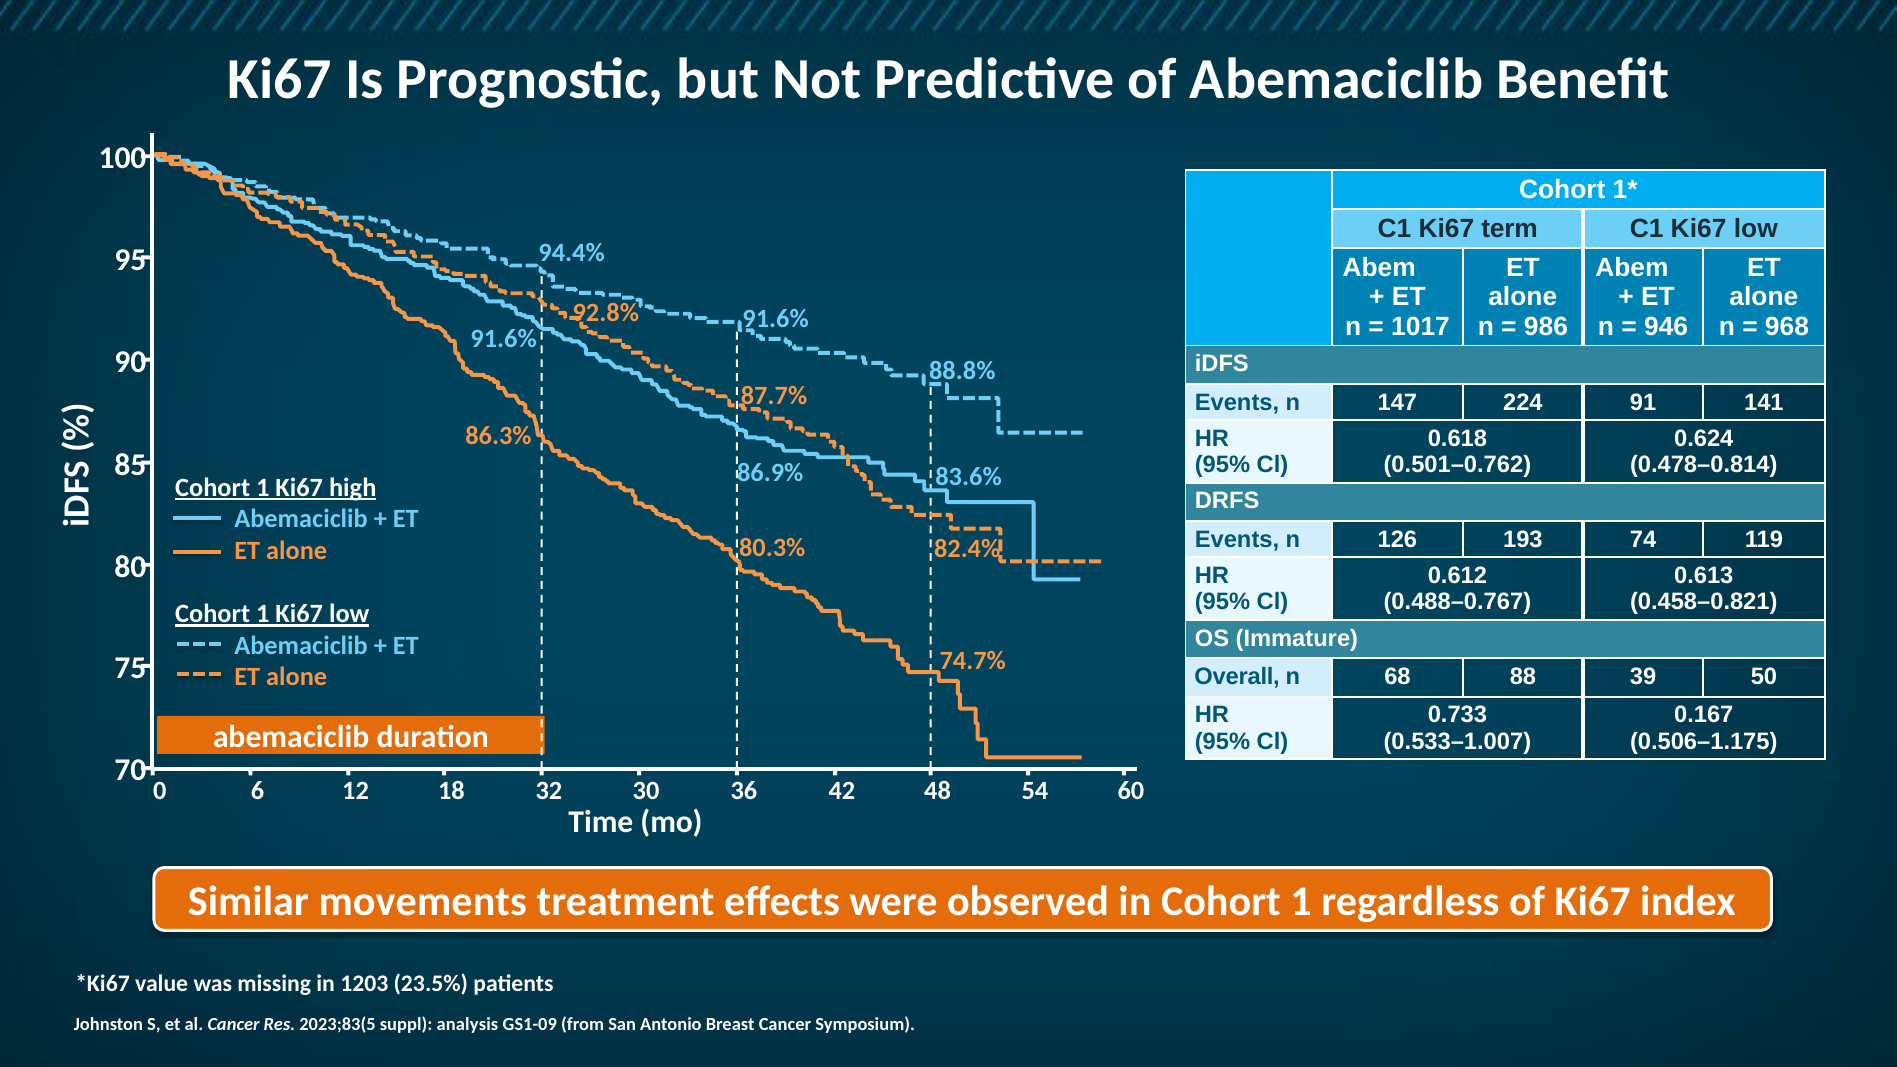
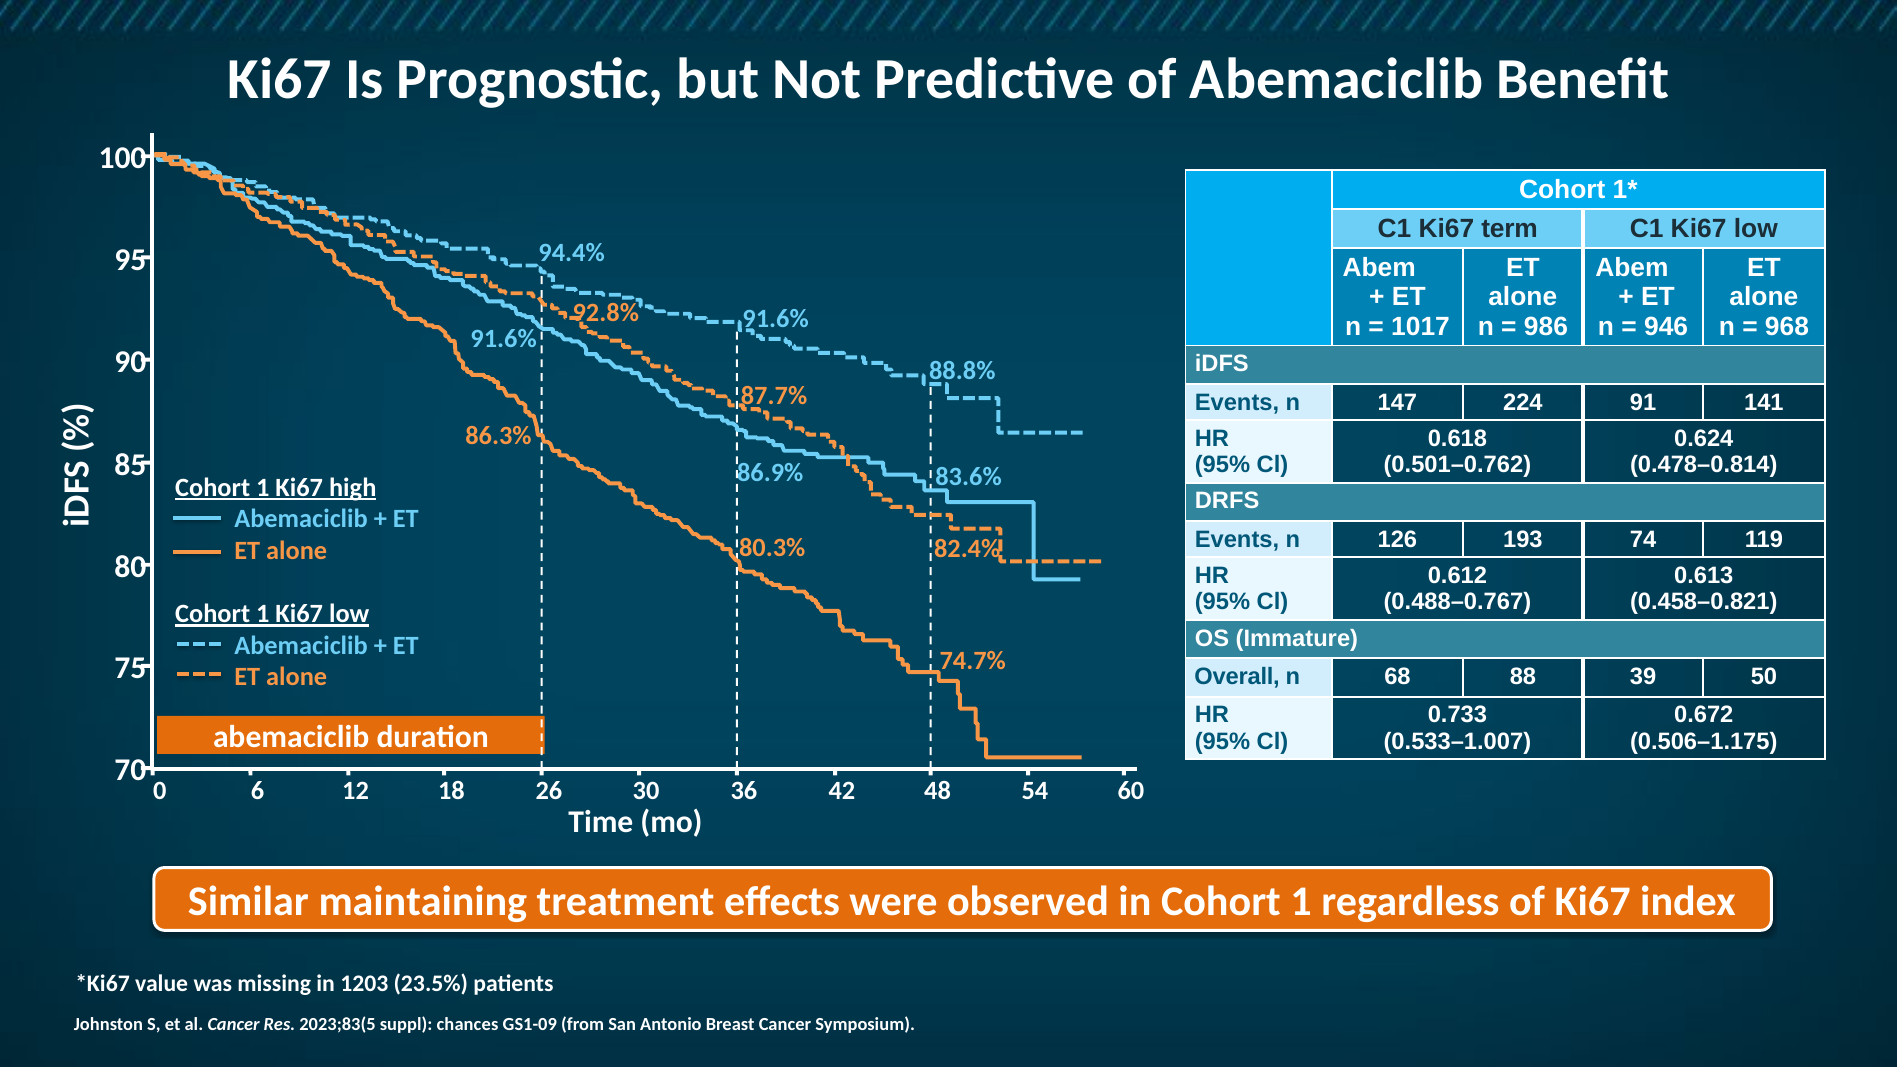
0.167: 0.167 -> 0.672
32: 32 -> 26
movements: movements -> maintaining
analysis: analysis -> chances
